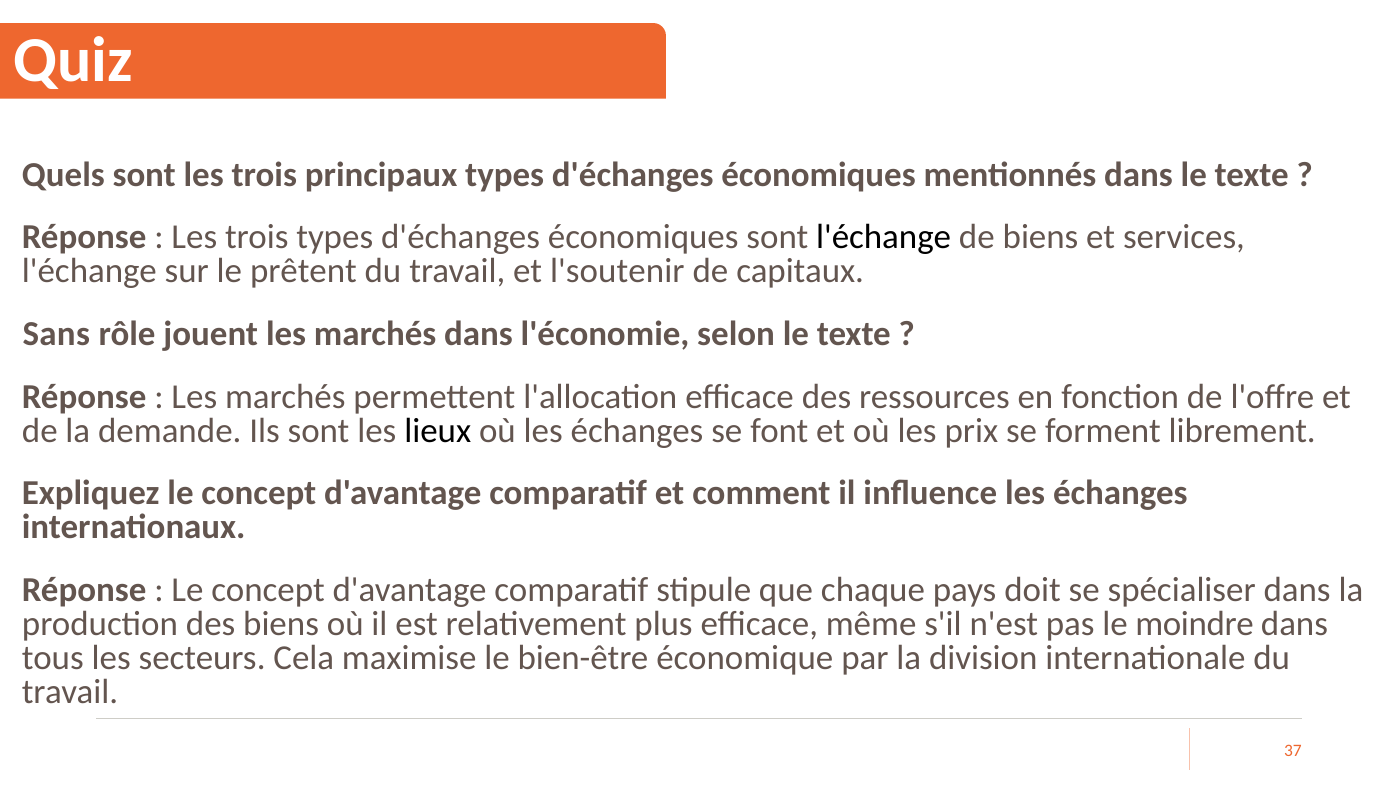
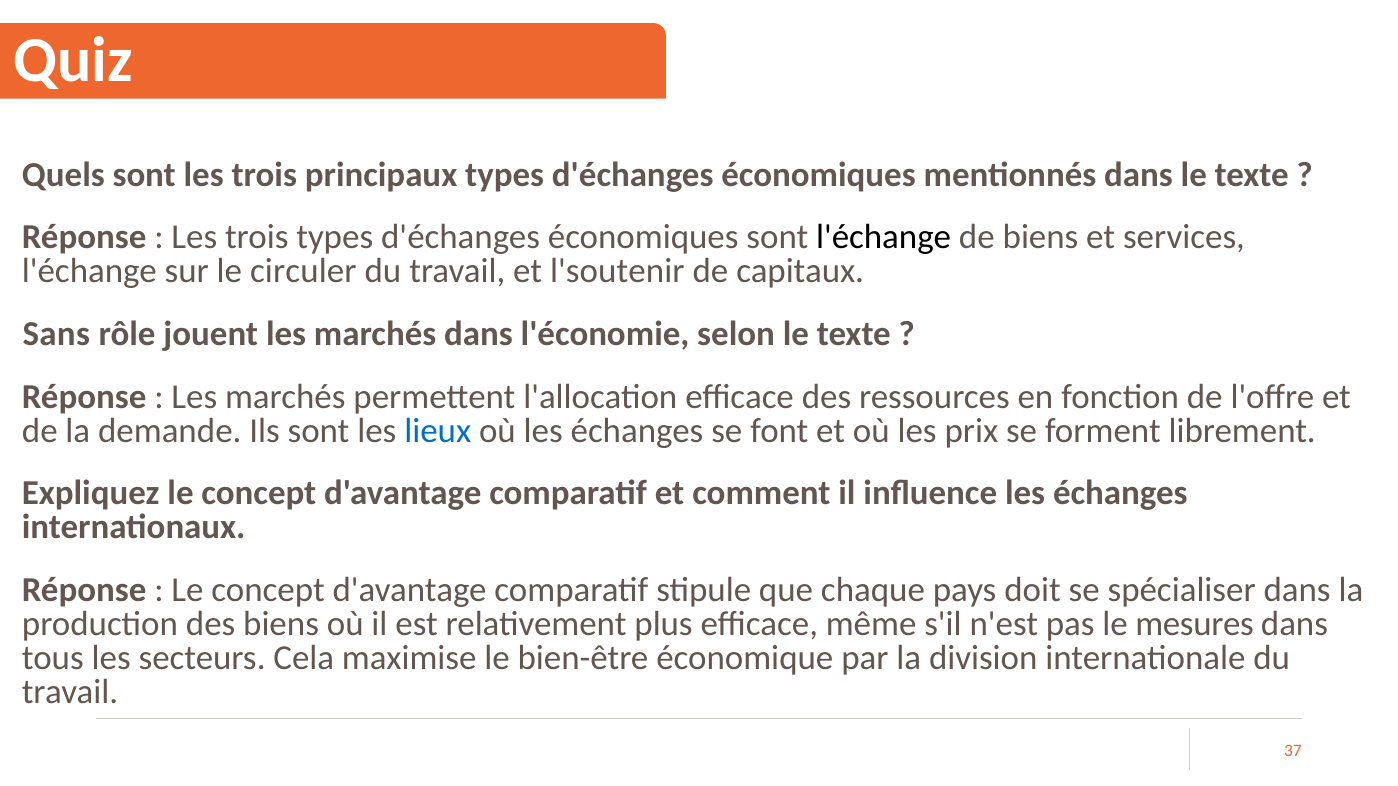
prêtent: prêtent -> circuler
lieux colour: black -> blue
moindre: moindre -> mesures
